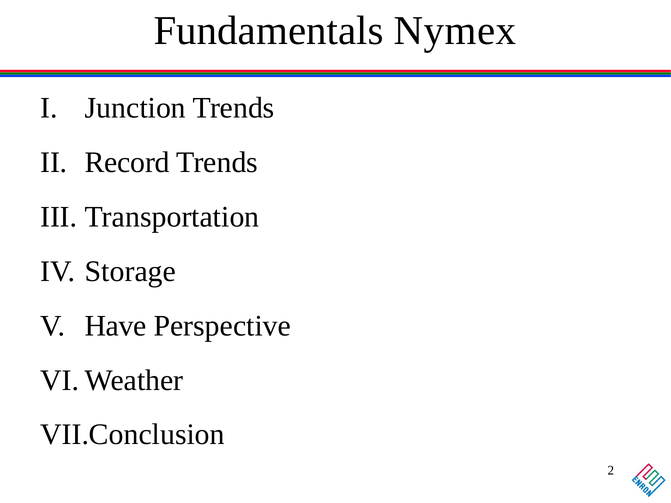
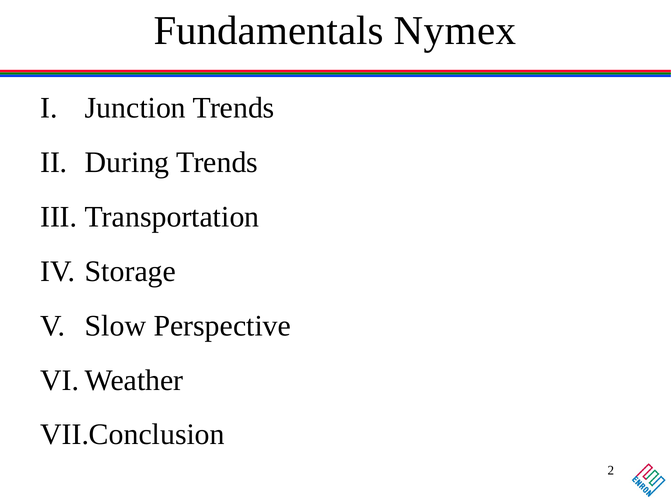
Record: Record -> During
Have: Have -> Slow
